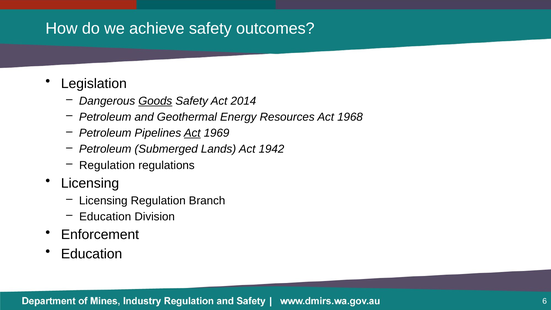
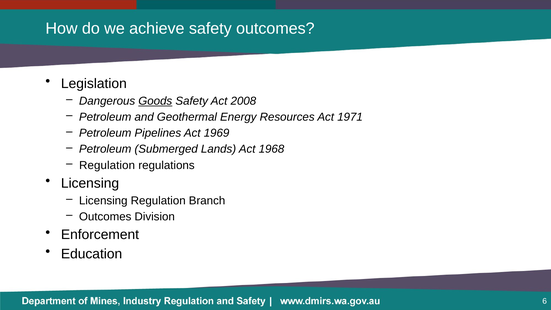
2014: 2014 -> 2008
1968: 1968 -> 1971
Act at (192, 133) underline: present -> none
1942: 1942 -> 1968
Education at (105, 217): Education -> Outcomes
